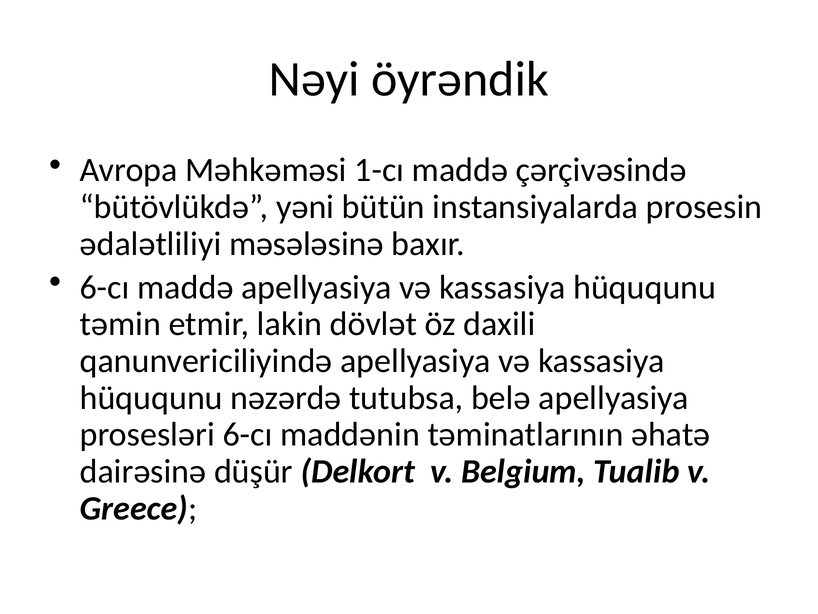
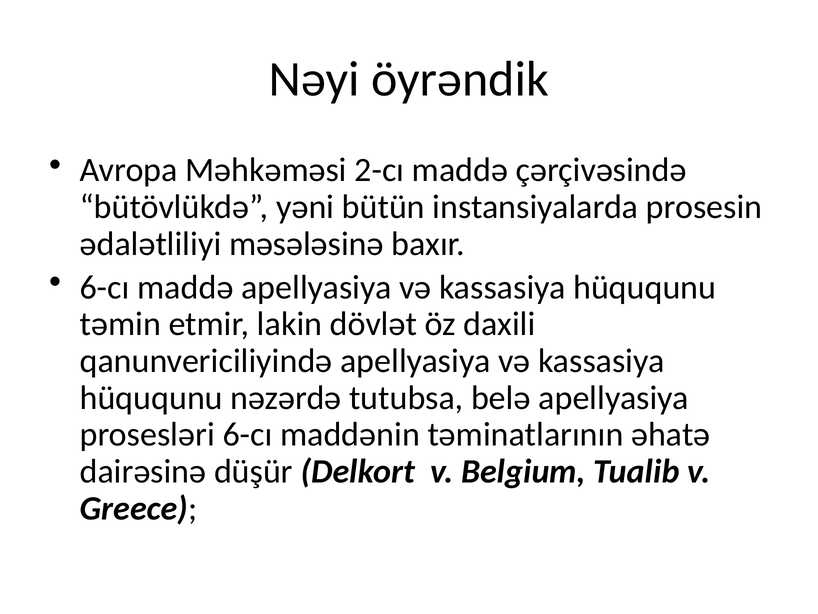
1-cı: 1-cı -> 2-cı
